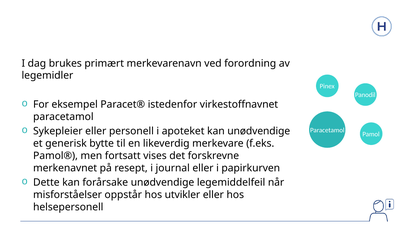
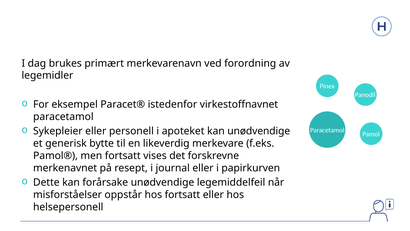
hos utvikler: utvikler -> fortsatt
